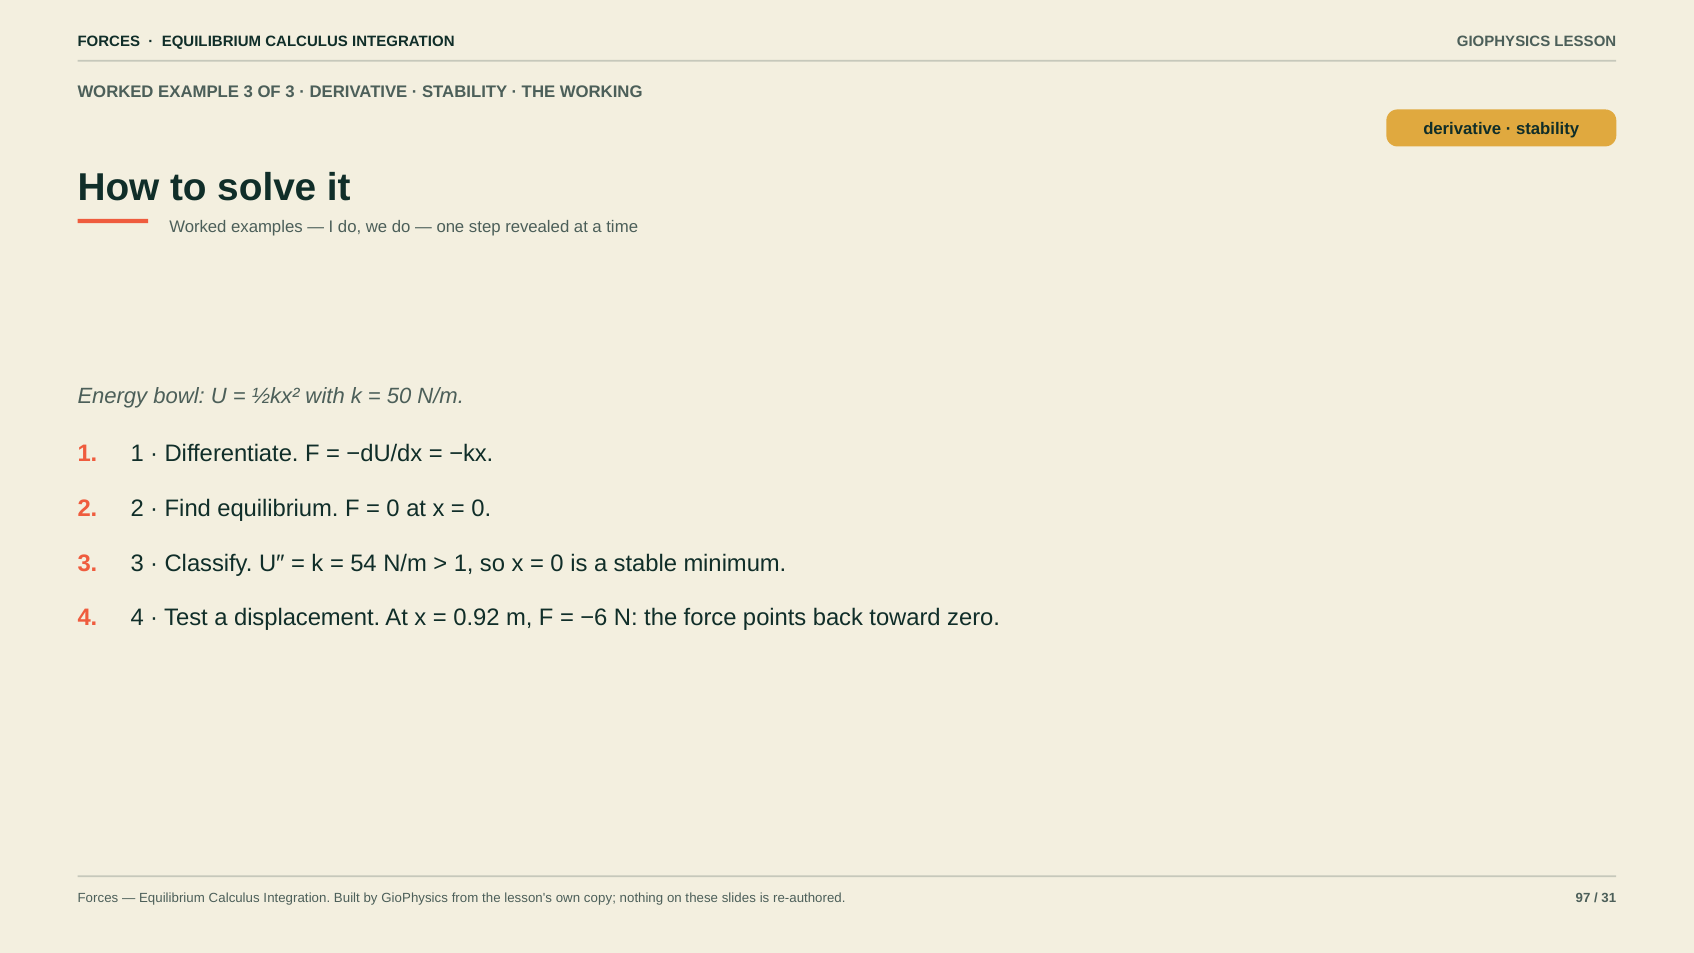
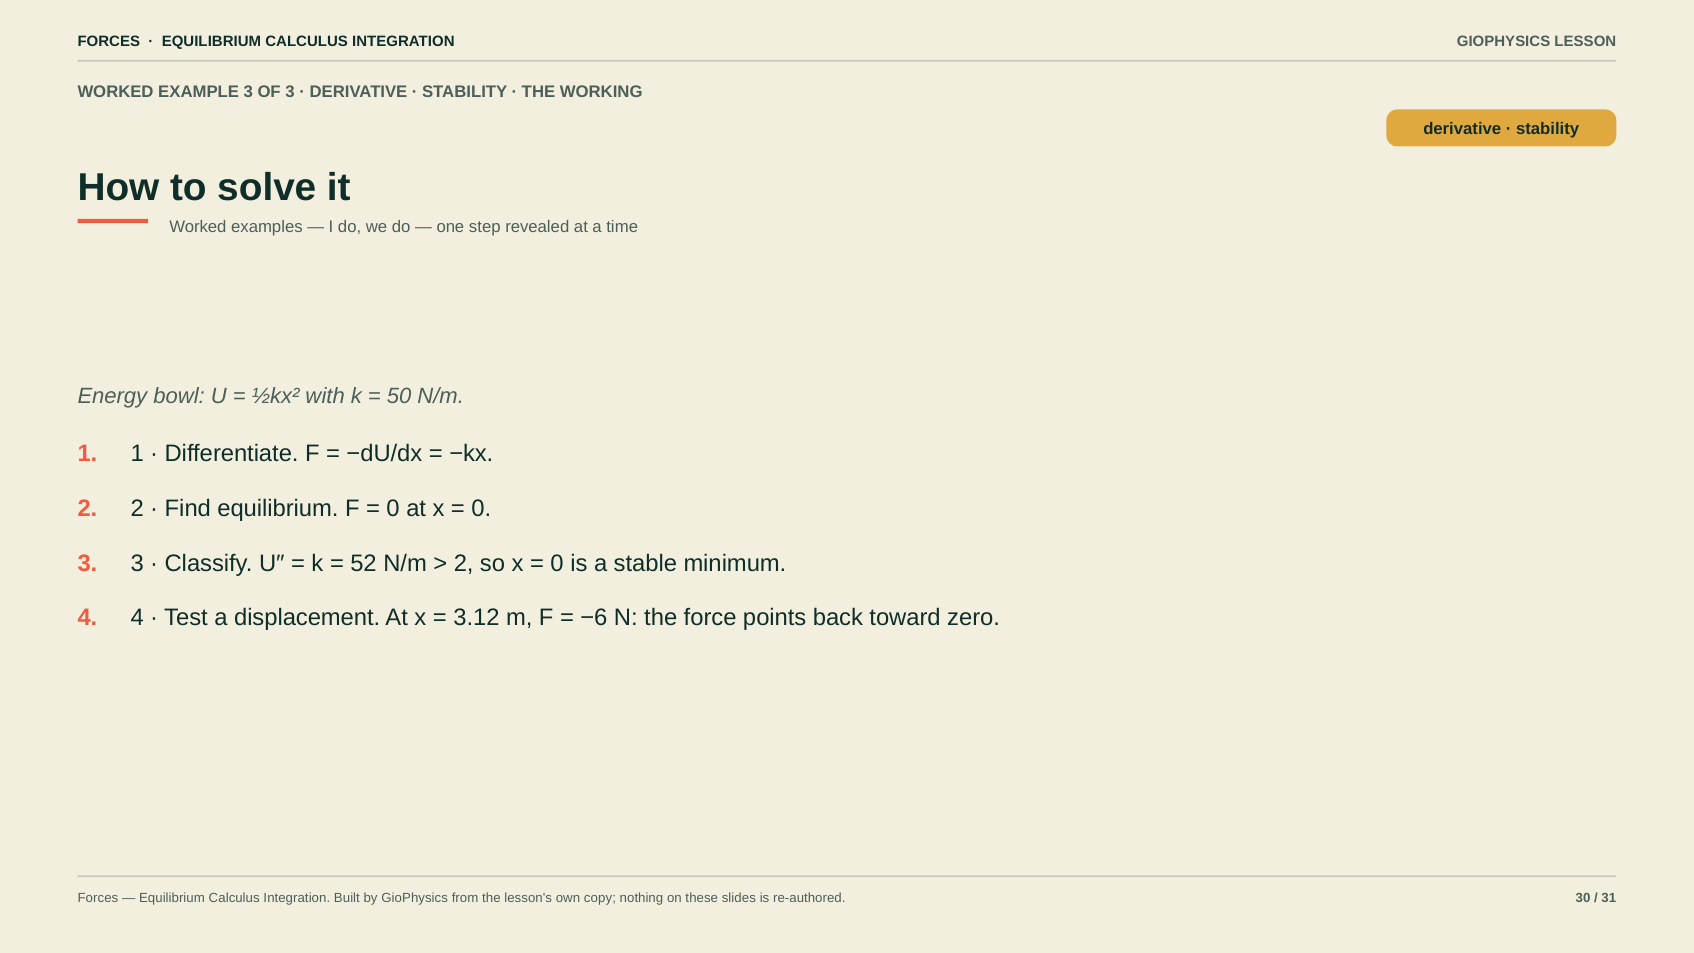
54: 54 -> 52
1 at (464, 563): 1 -> 2
0.92: 0.92 -> 3.12
97: 97 -> 30
